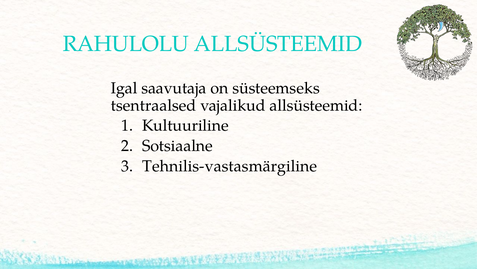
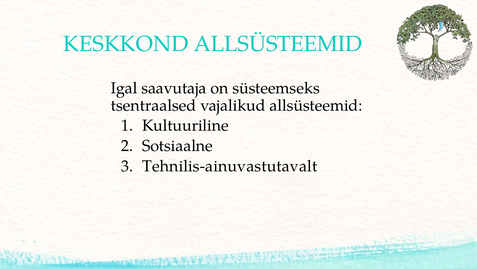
RAHULOLU: RAHULOLU -> KESKKOND
Tehnilis-vastasmärgiline: Tehnilis-vastasmärgiline -> Tehnilis-ainuvastutavalt
